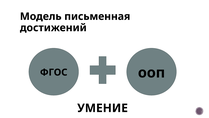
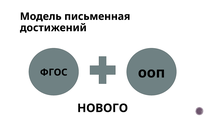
УМЕНИЕ: УМЕНИЕ -> НОВОГО
